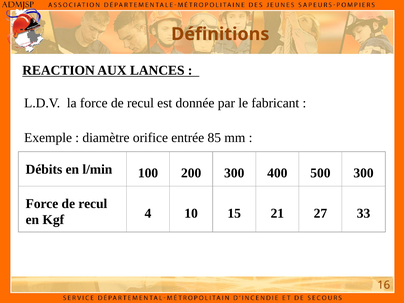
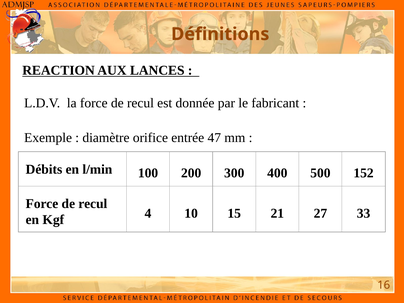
85: 85 -> 47
500 300: 300 -> 152
